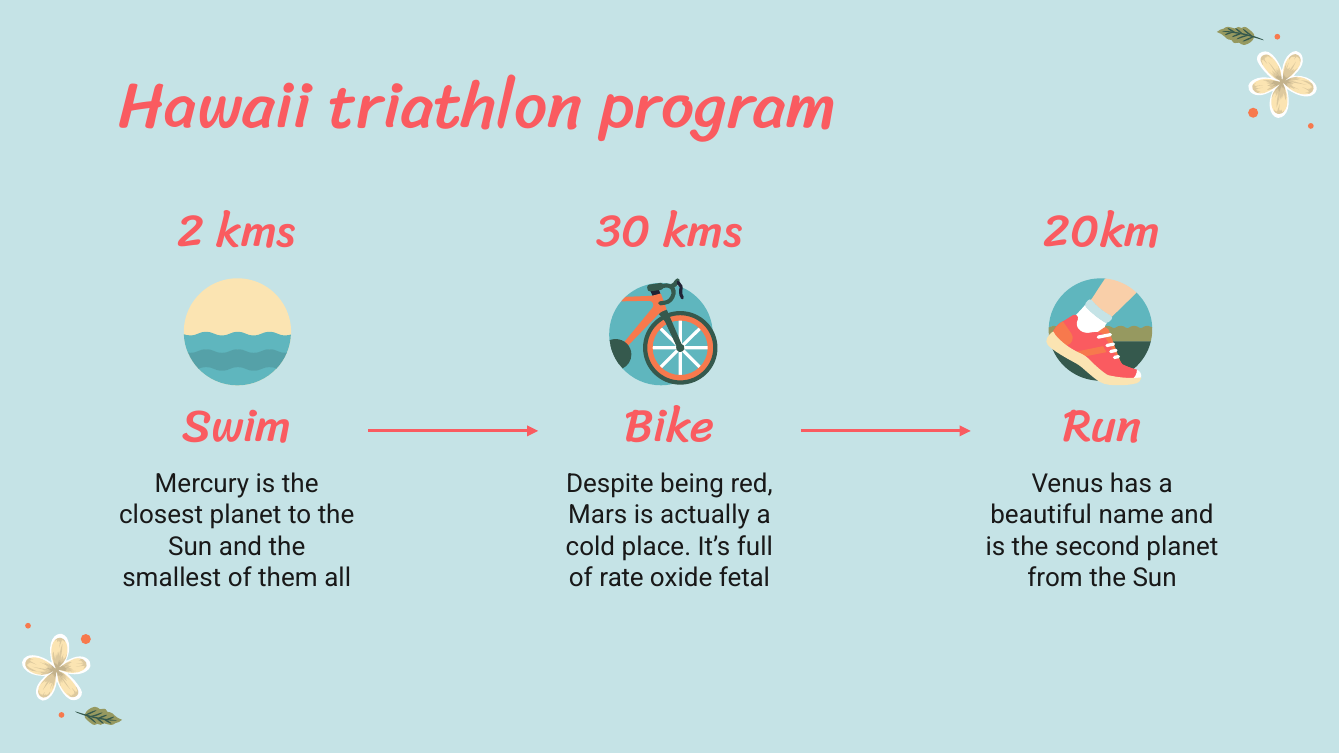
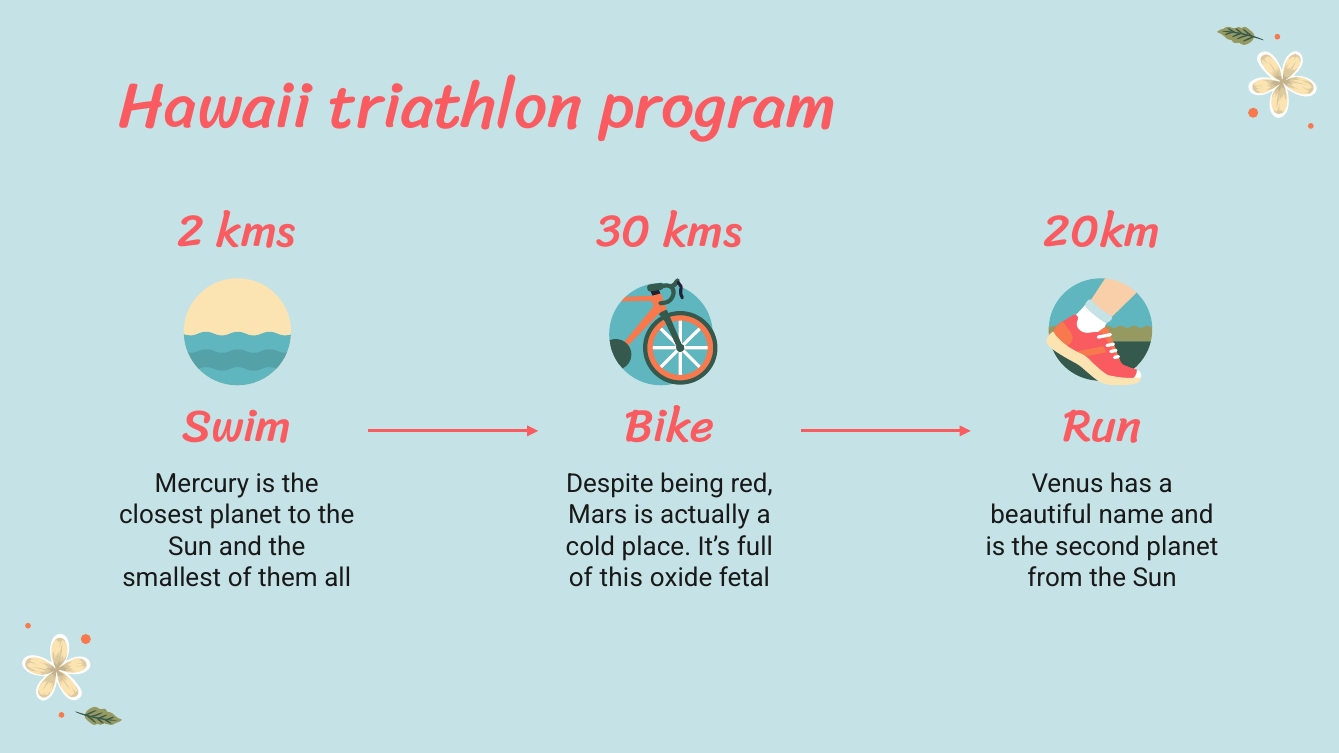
rate: rate -> this
